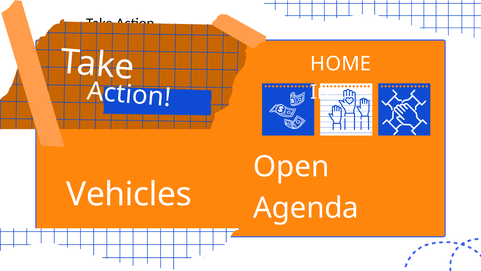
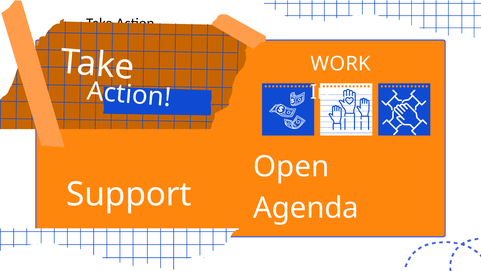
HOME: HOME -> WORK
Vehicles: Vehicles -> Support
